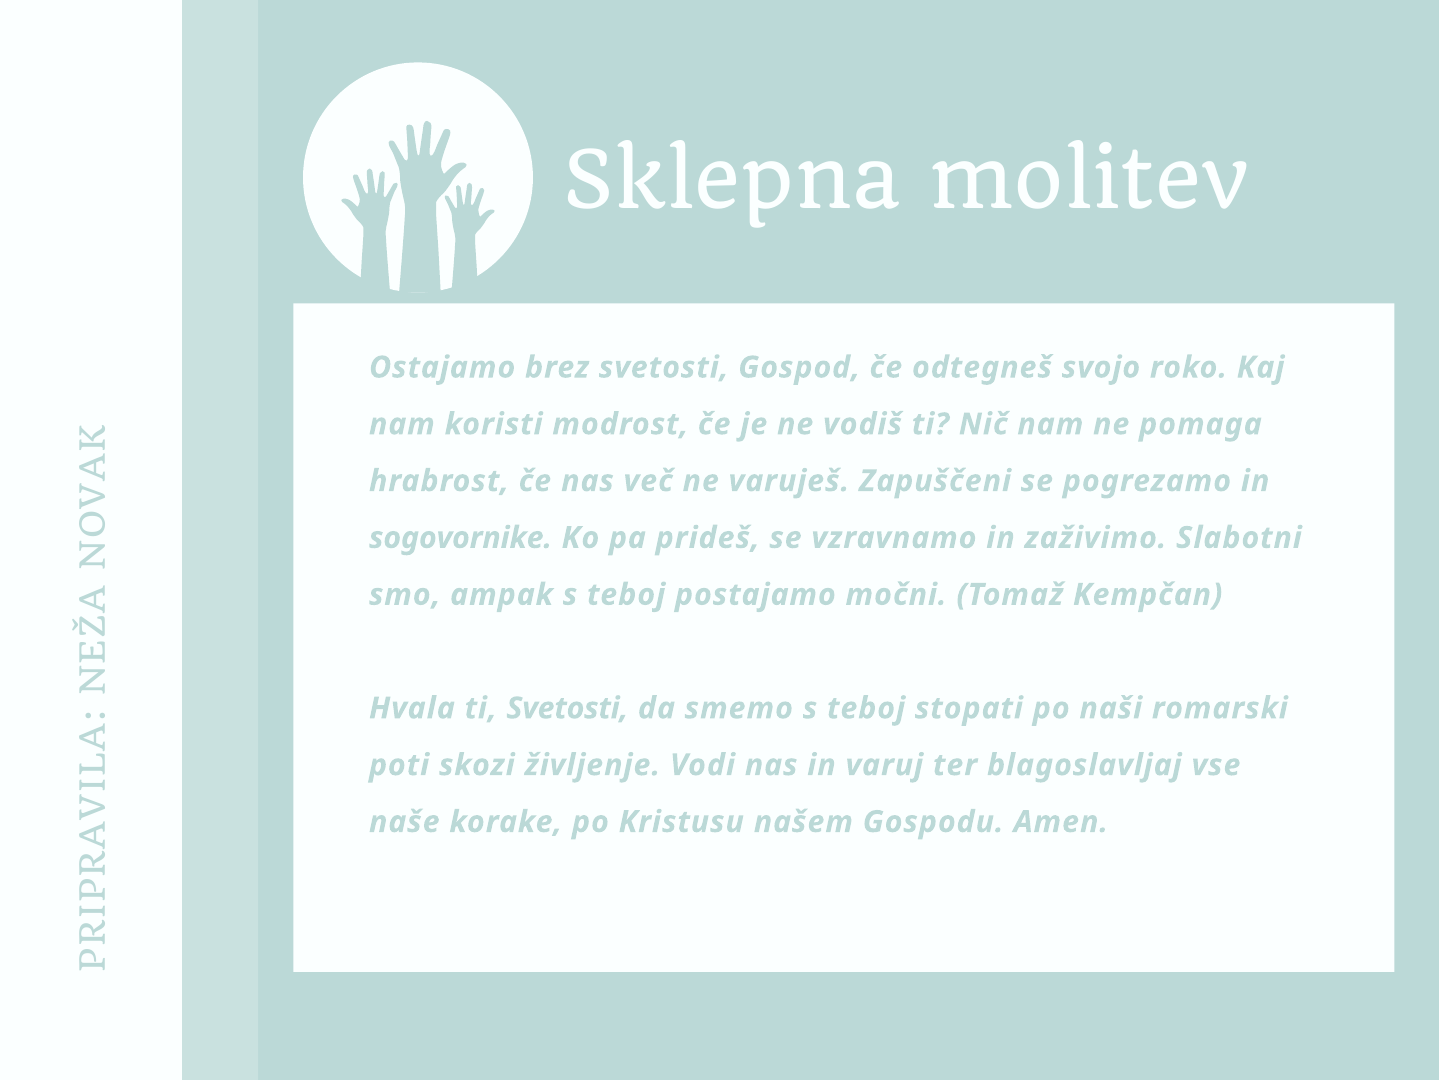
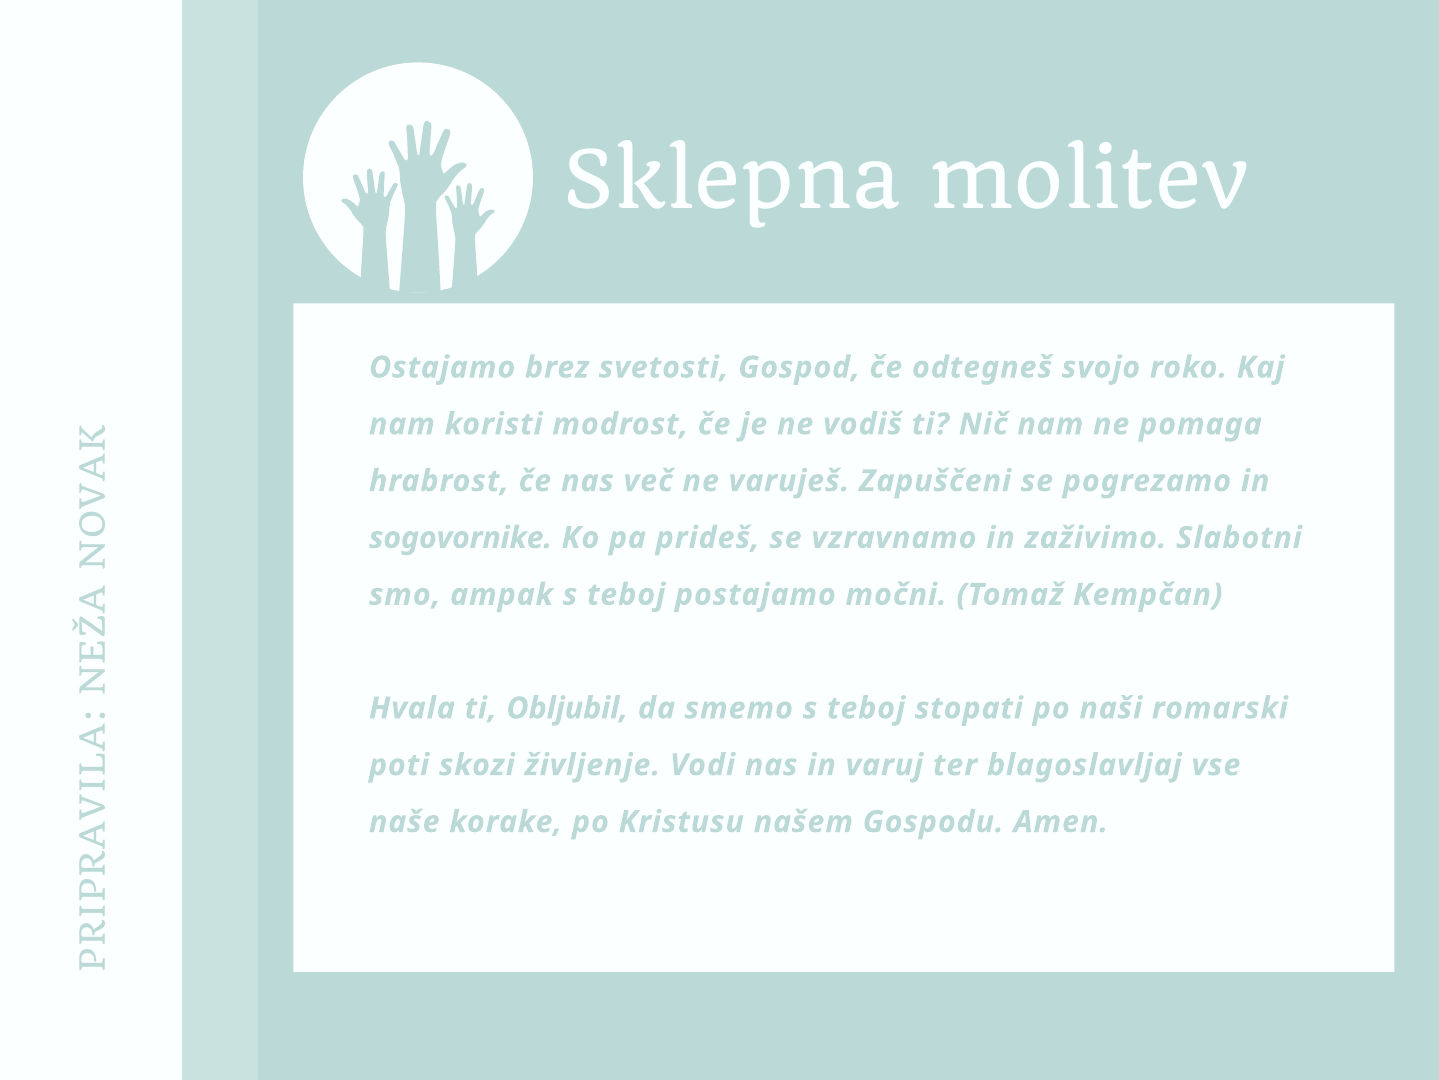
ti Svetosti: Svetosti -> Obljubil
